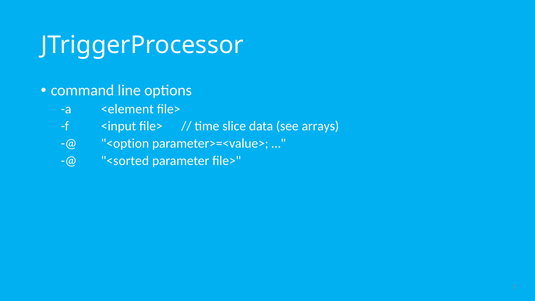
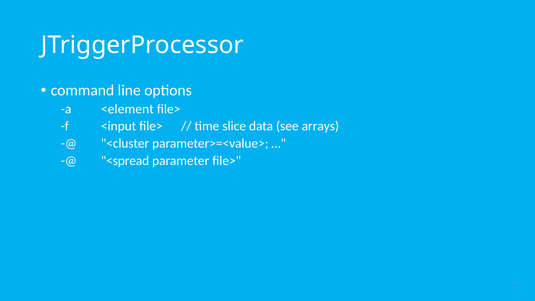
<option: <option -> <cluster
<sorted: <sorted -> <spread
